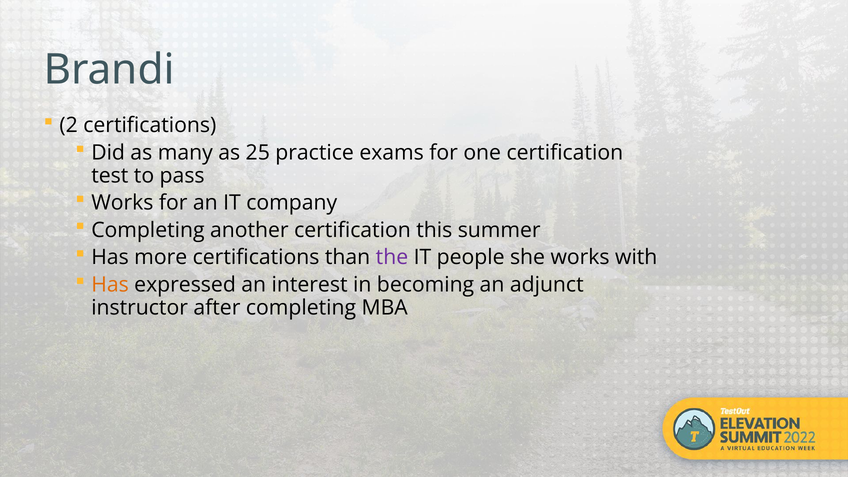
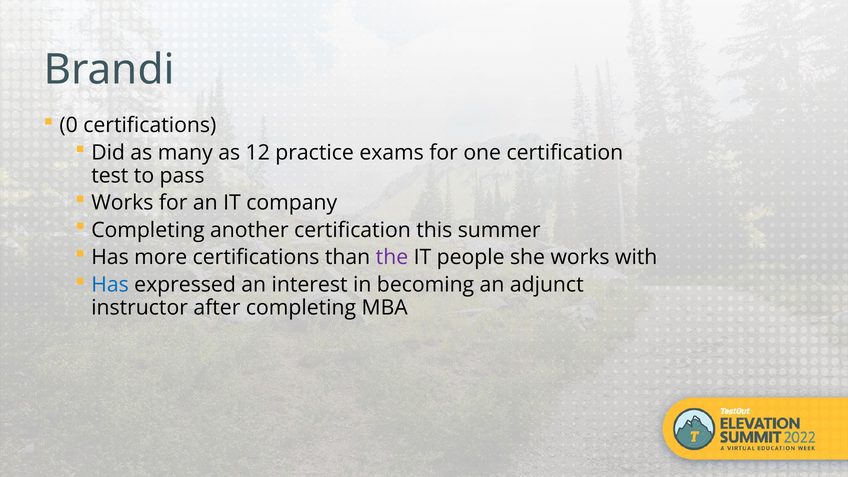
2: 2 -> 0
25: 25 -> 12
Has at (110, 285) colour: orange -> blue
